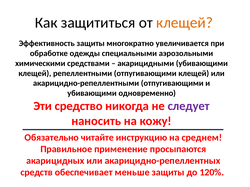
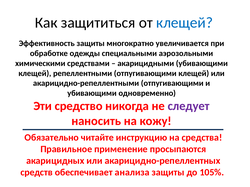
клещей at (185, 23) colour: orange -> blue
среднем: среднем -> средства
меньше: меньше -> анализа
120%: 120% -> 105%
